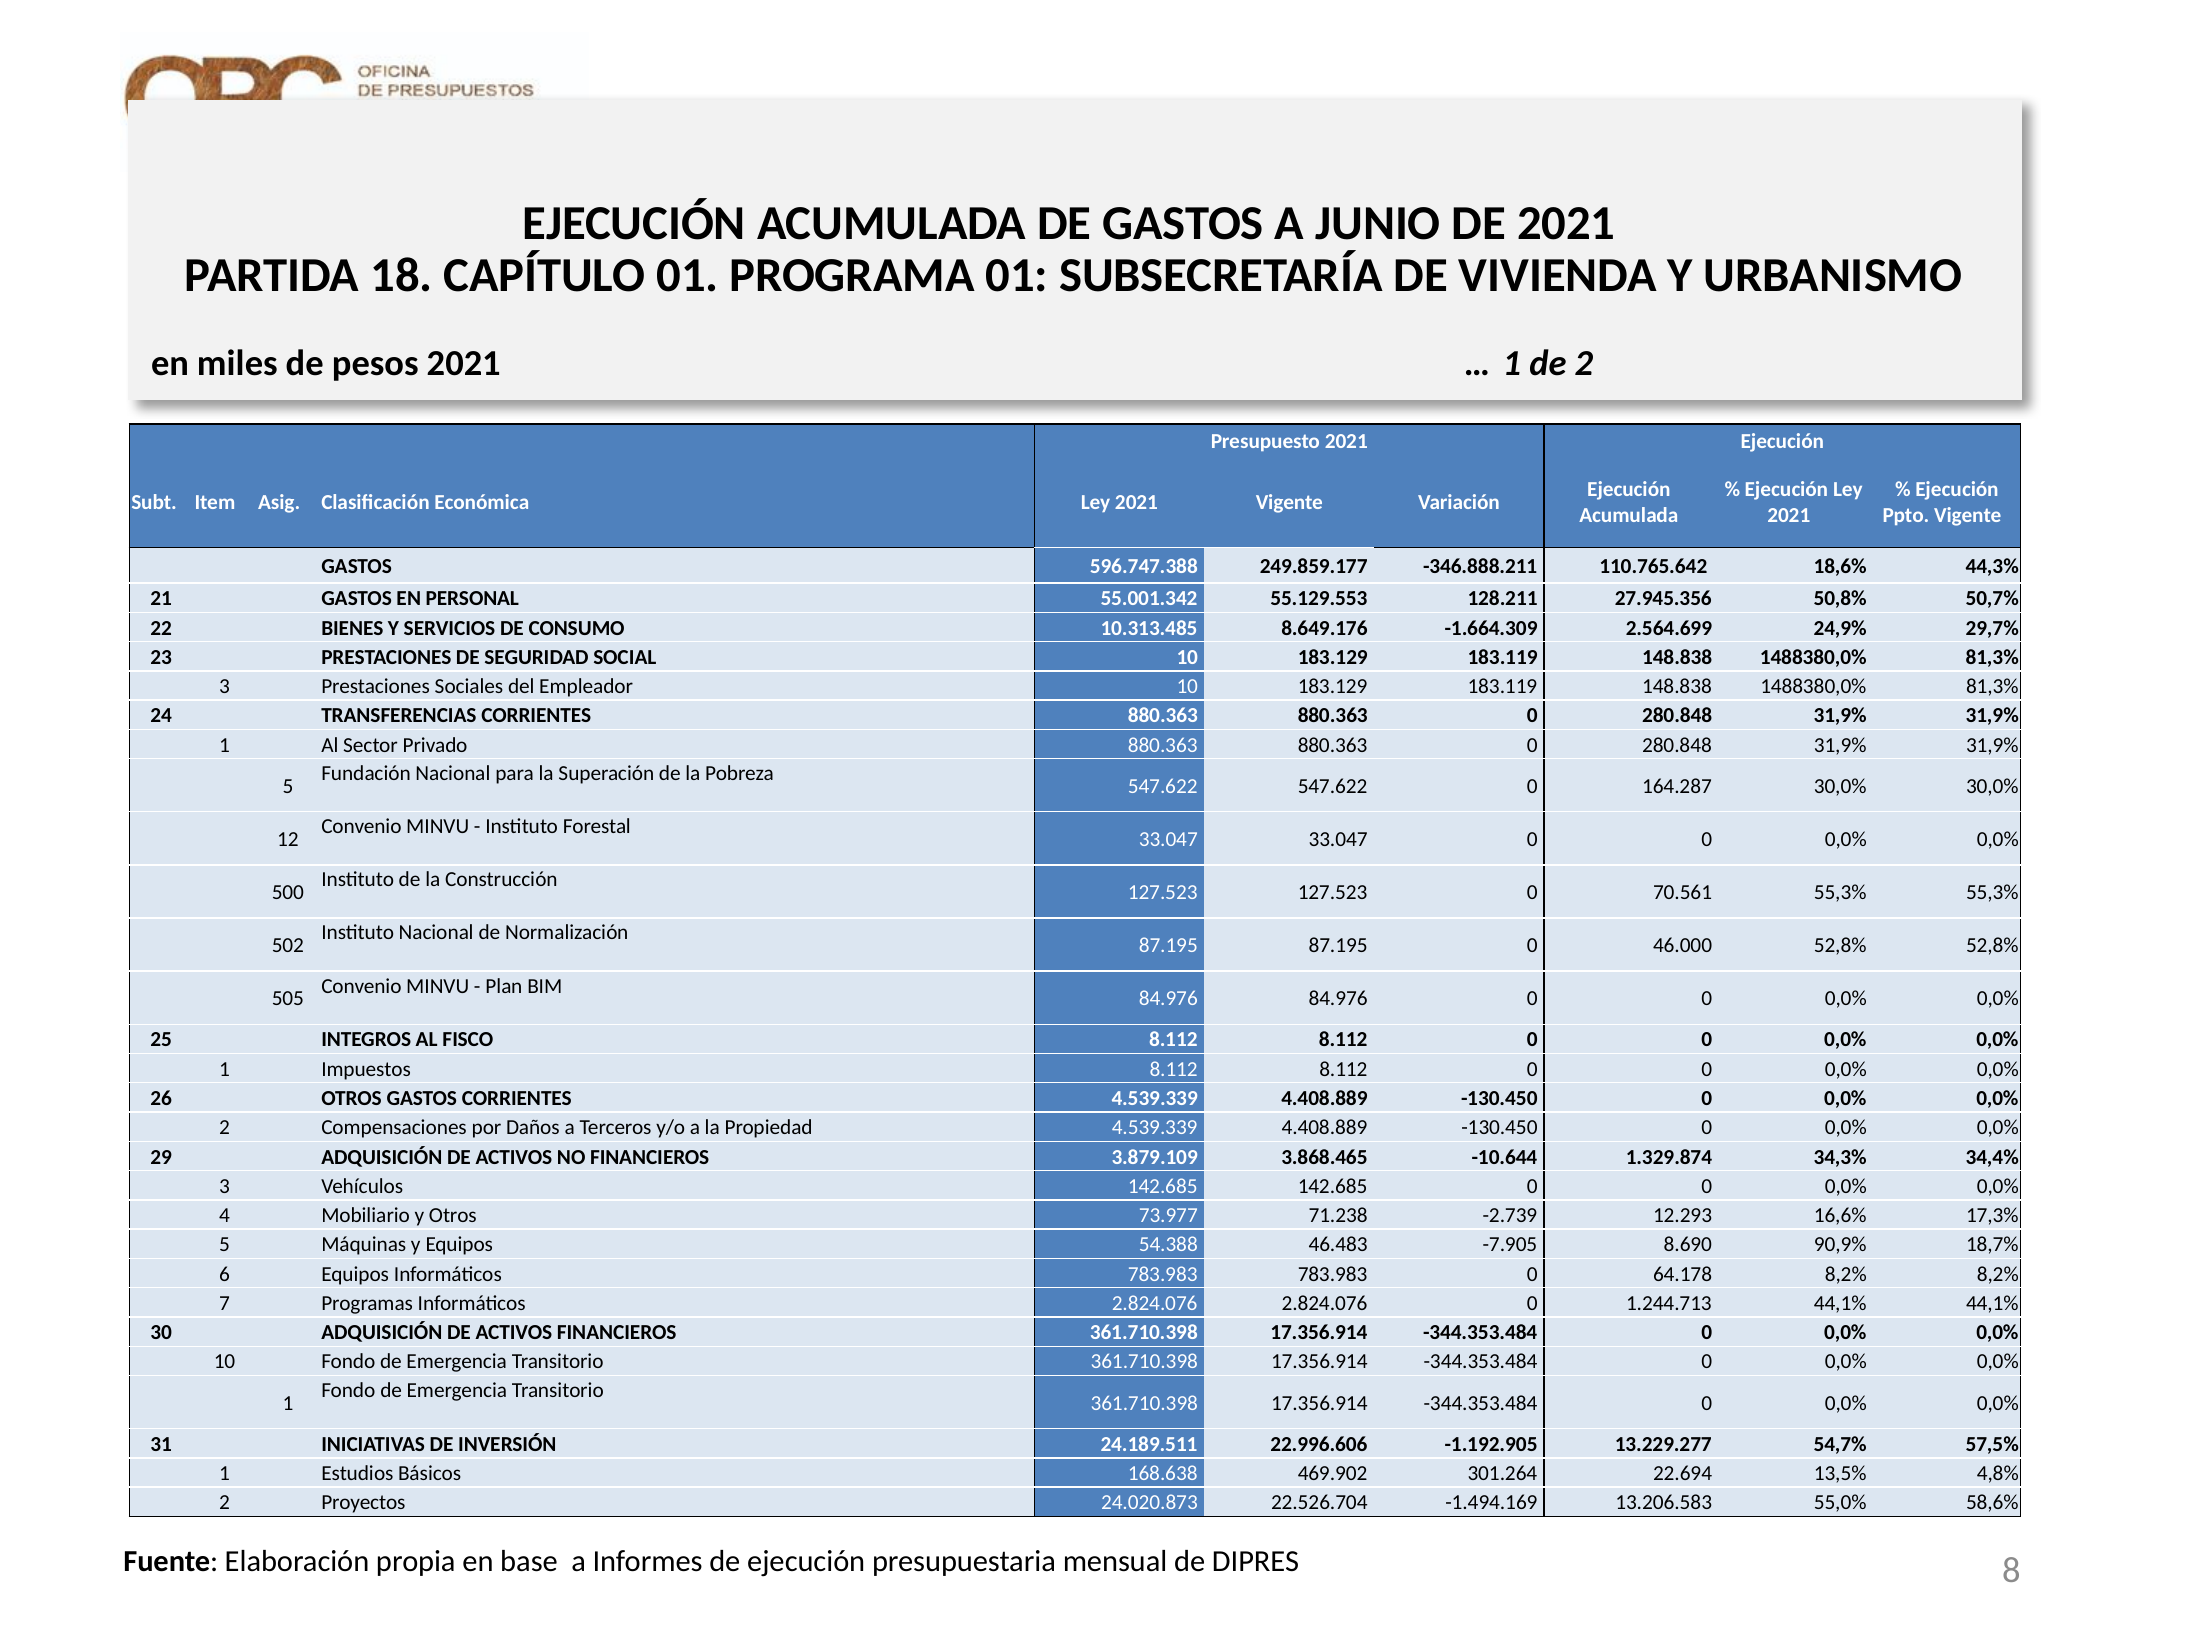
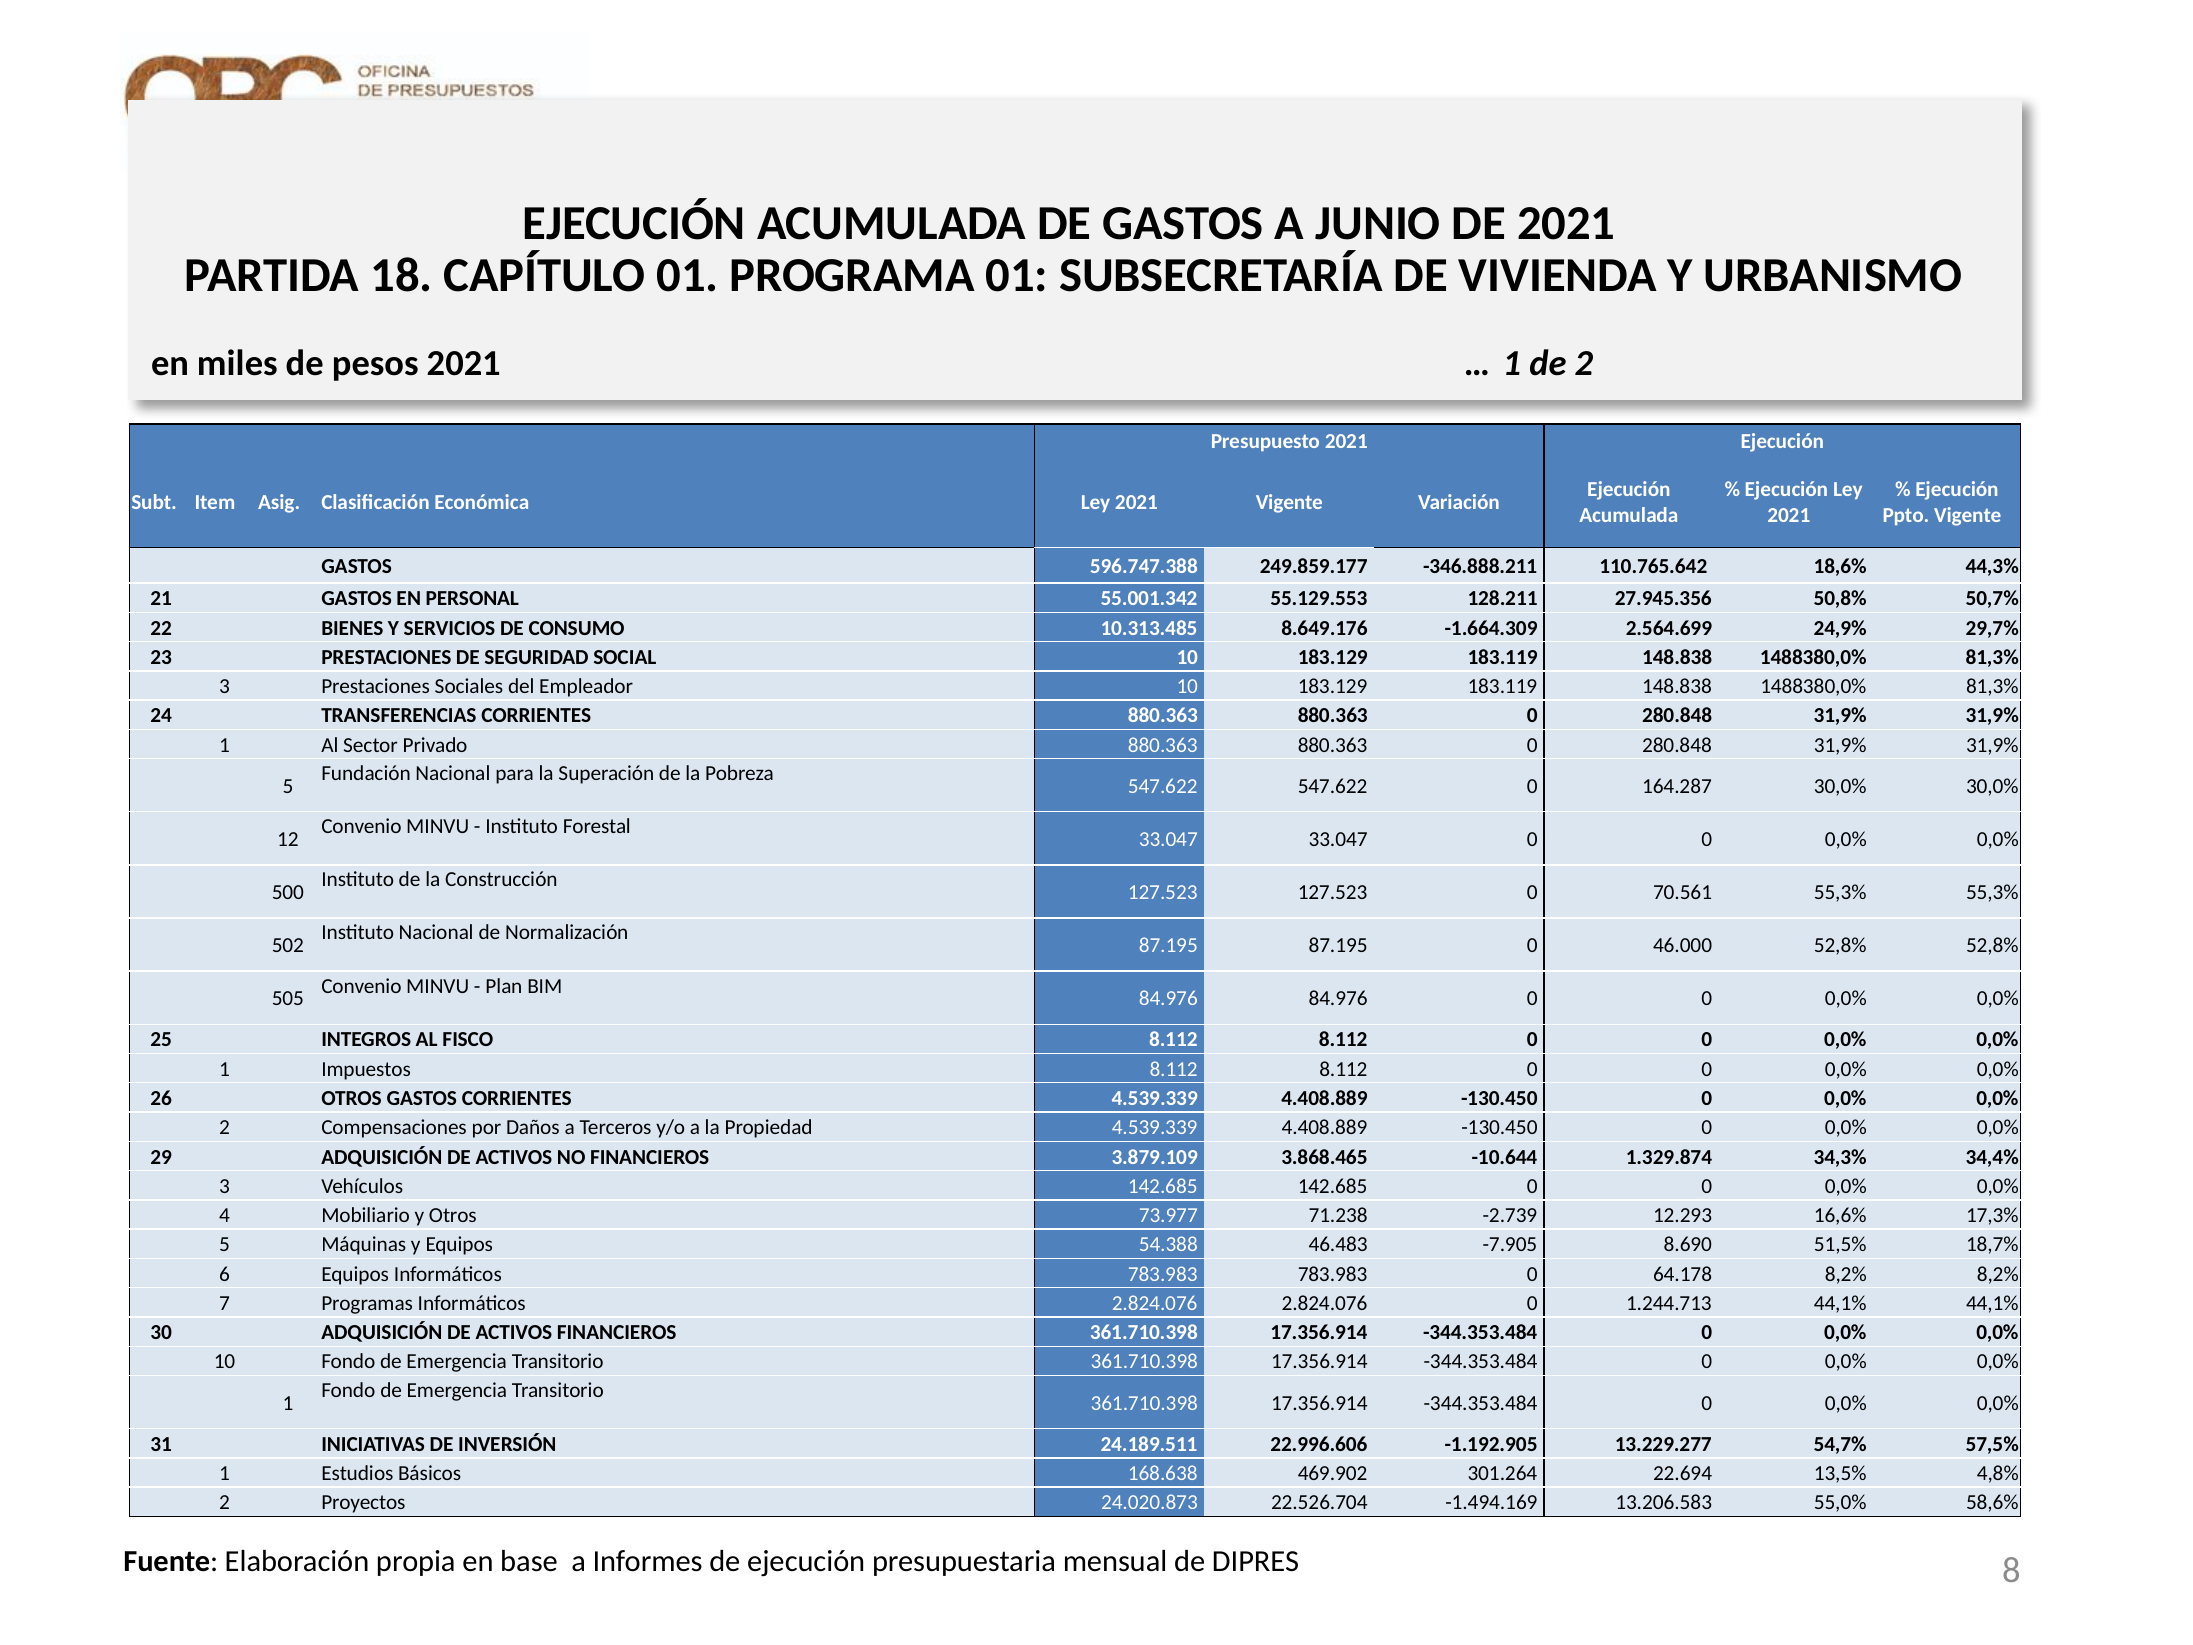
90,9%: 90,9% -> 51,5%
